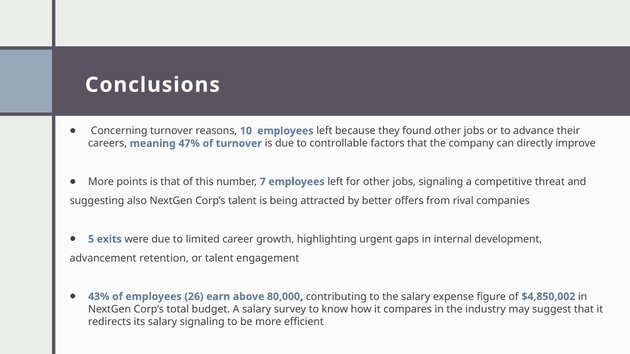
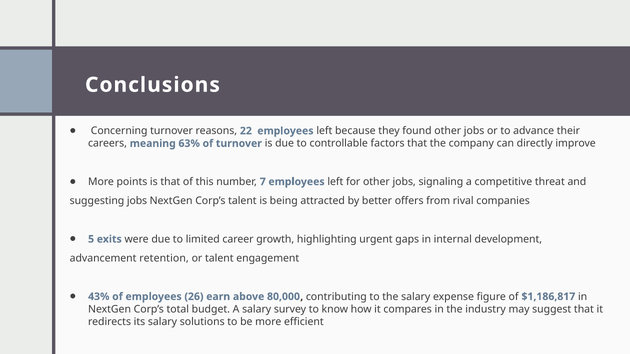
10: 10 -> 22
47%: 47% -> 63%
suggesting also: also -> jobs
$4,850,002: $4,850,002 -> $1,186,817
salary signaling: signaling -> solutions
